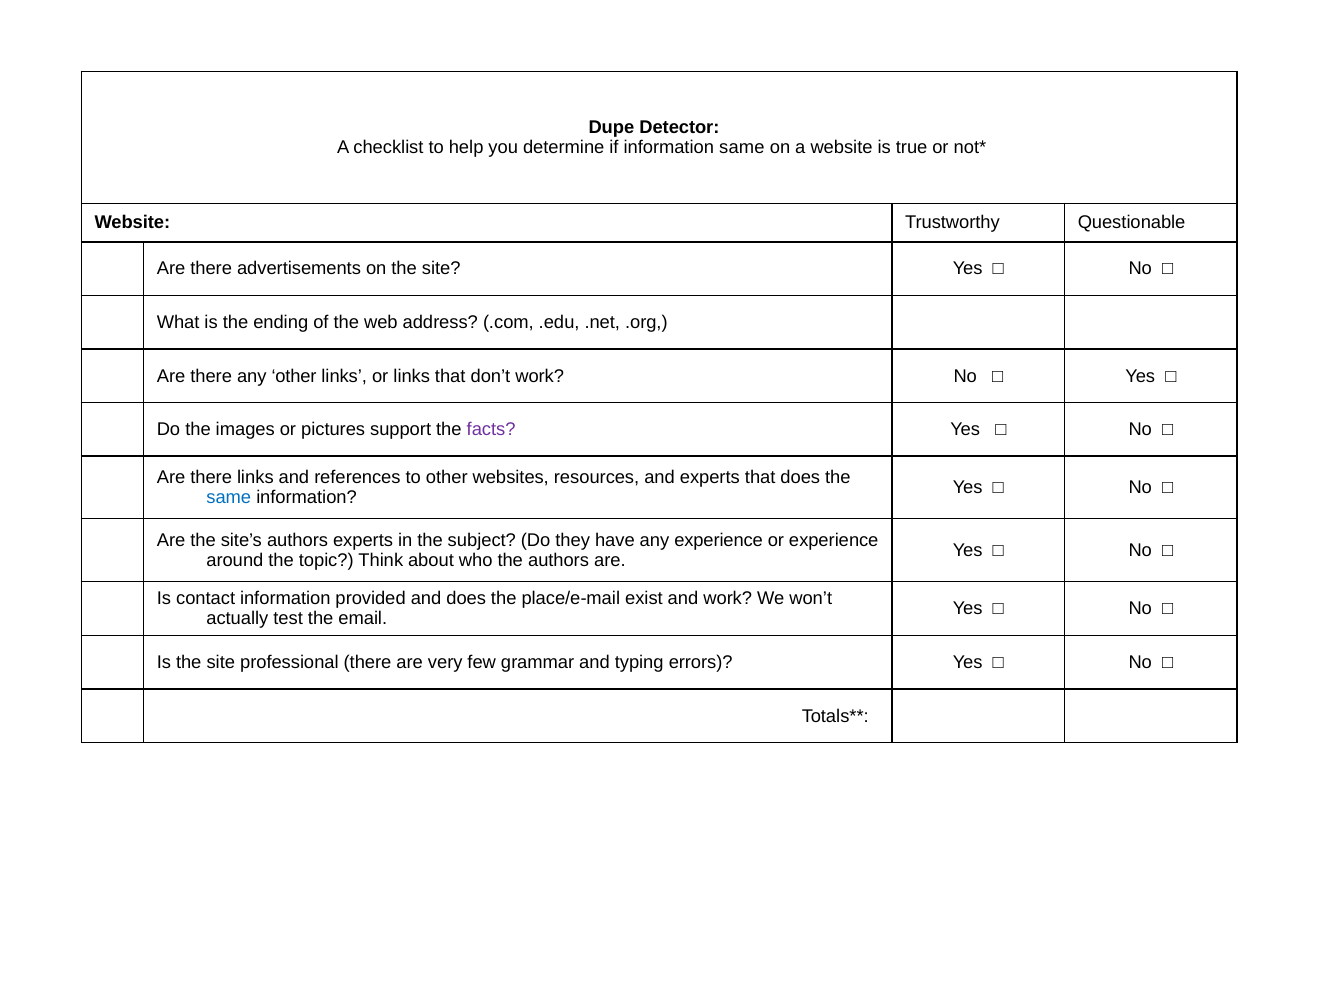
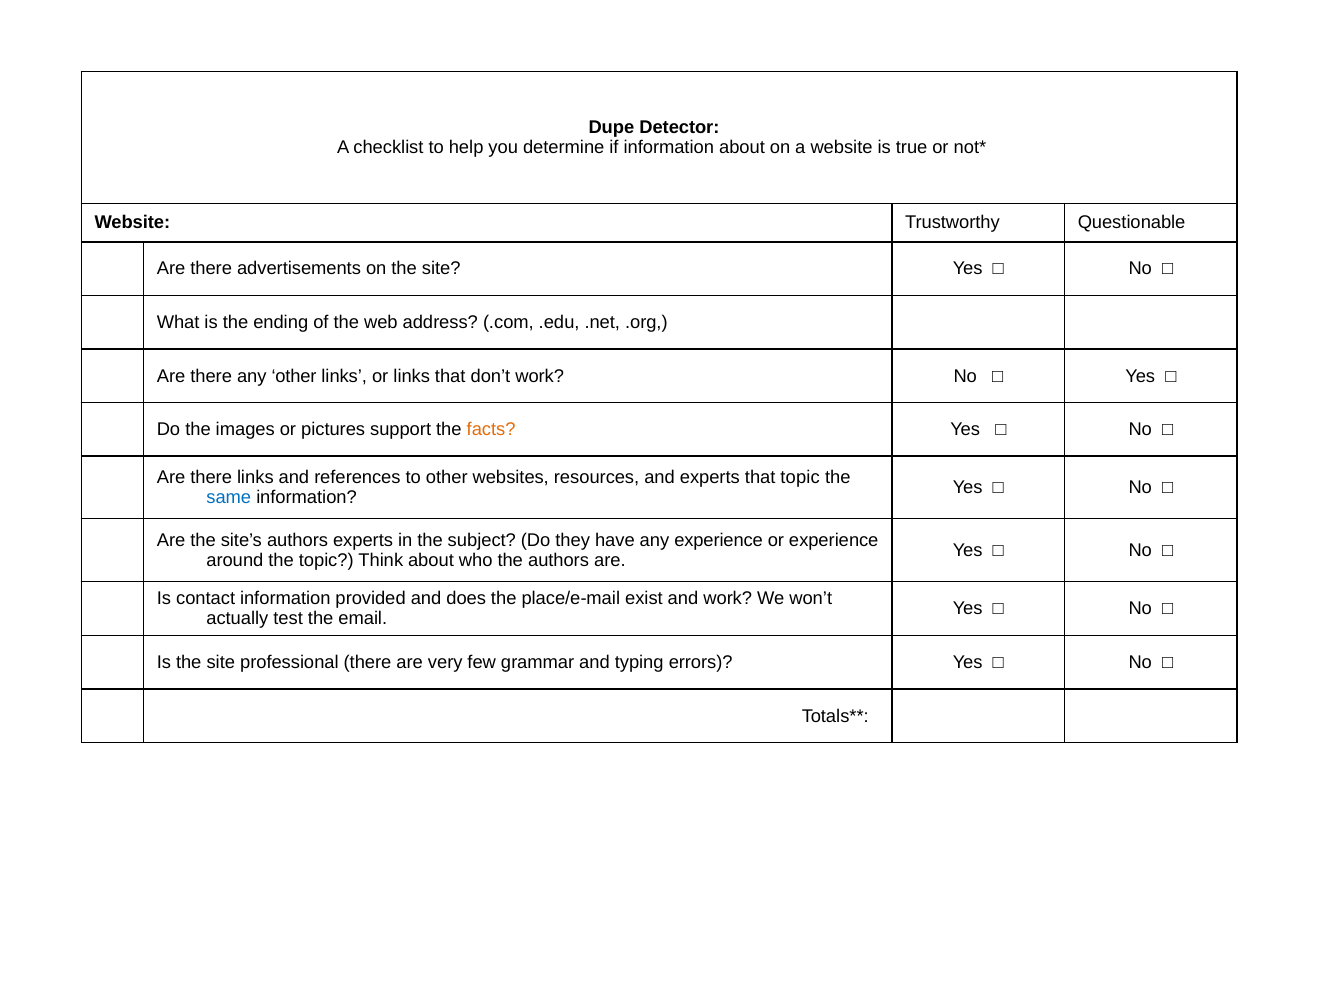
information same: same -> about
facts colour: purple -> orange
that does: does -> topic
